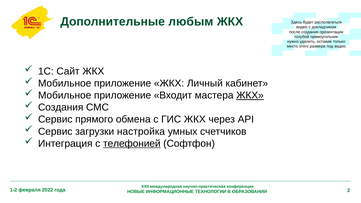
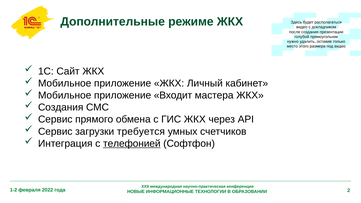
любым: любым -> режиме
ЖКХ at (250, 95) underline: present -> none
настройка: настройка -> требуется
